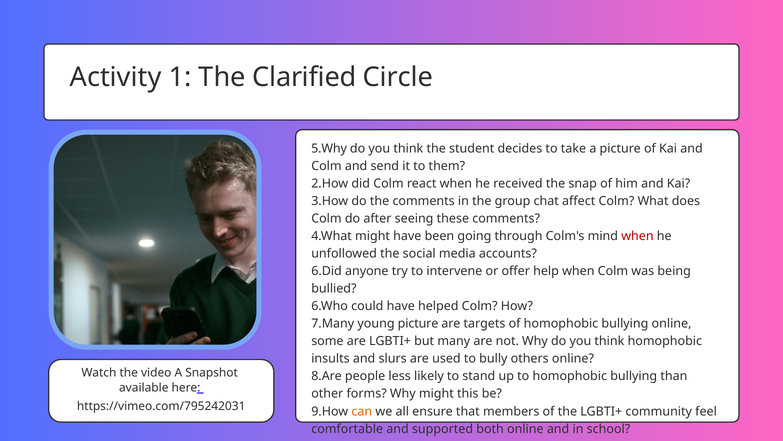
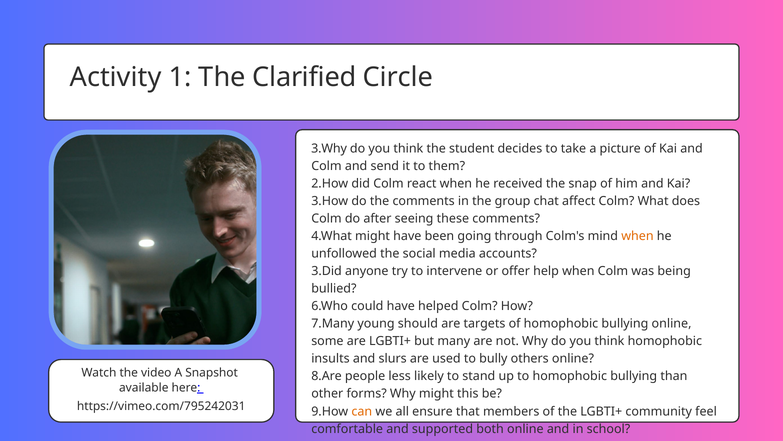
5.Why: 5.Why -> 3.Why
when at (637, 236) colour: red -> orange
6.Did: 6.Did -> 3.Did
young picture: picture -> should
